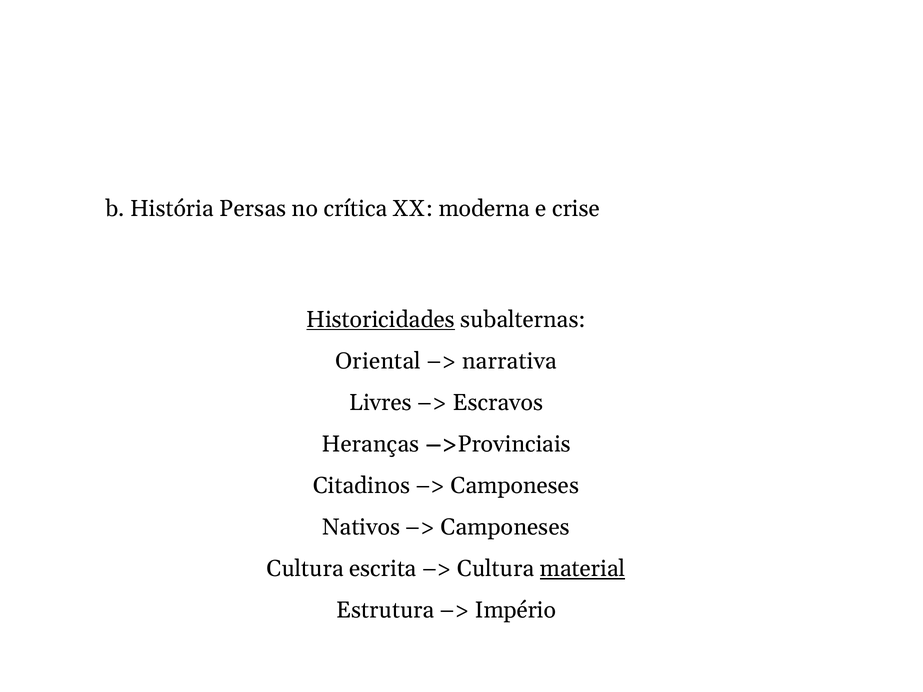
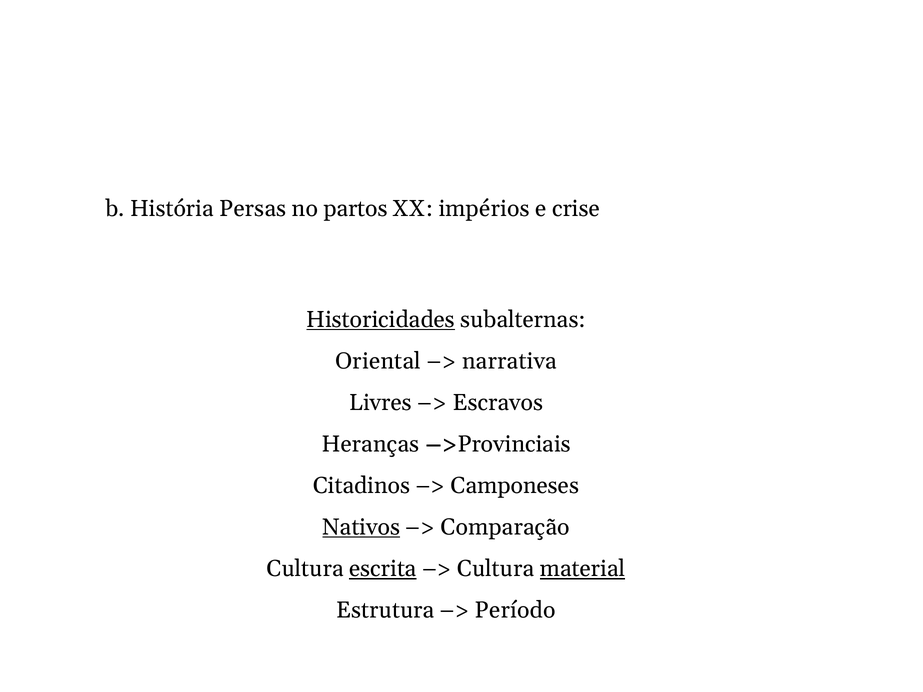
crítica: crítica -> partos
moderna: moderna -> impérios
Nativos underline: none -> present
Camponeses at (505, 527): Camponeses -> Comparação
escrita underline: none -> present
Império: Império -> Período
